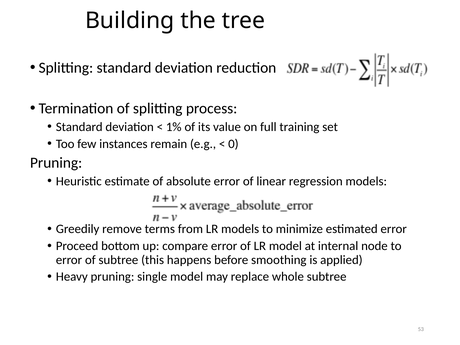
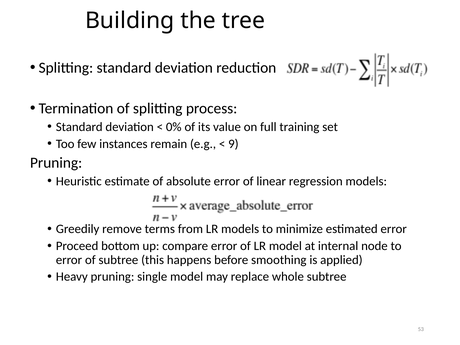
1%: 1% -> 0%
0: 0 -> 9
